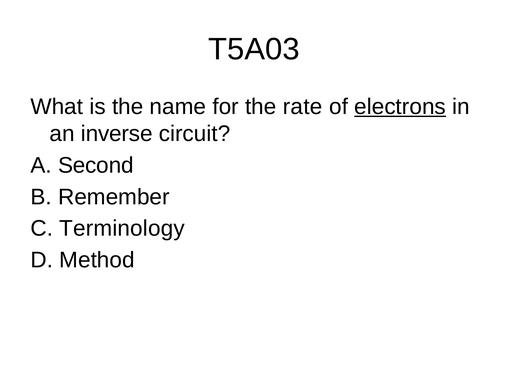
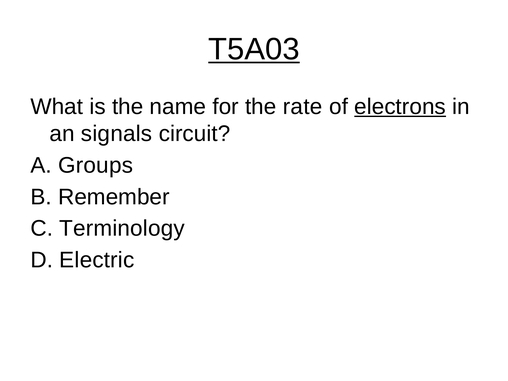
T5A03 underline: none -> present
inverse: inverse -> signals
Second: Second -> Groups
Method: Method -> Electric
